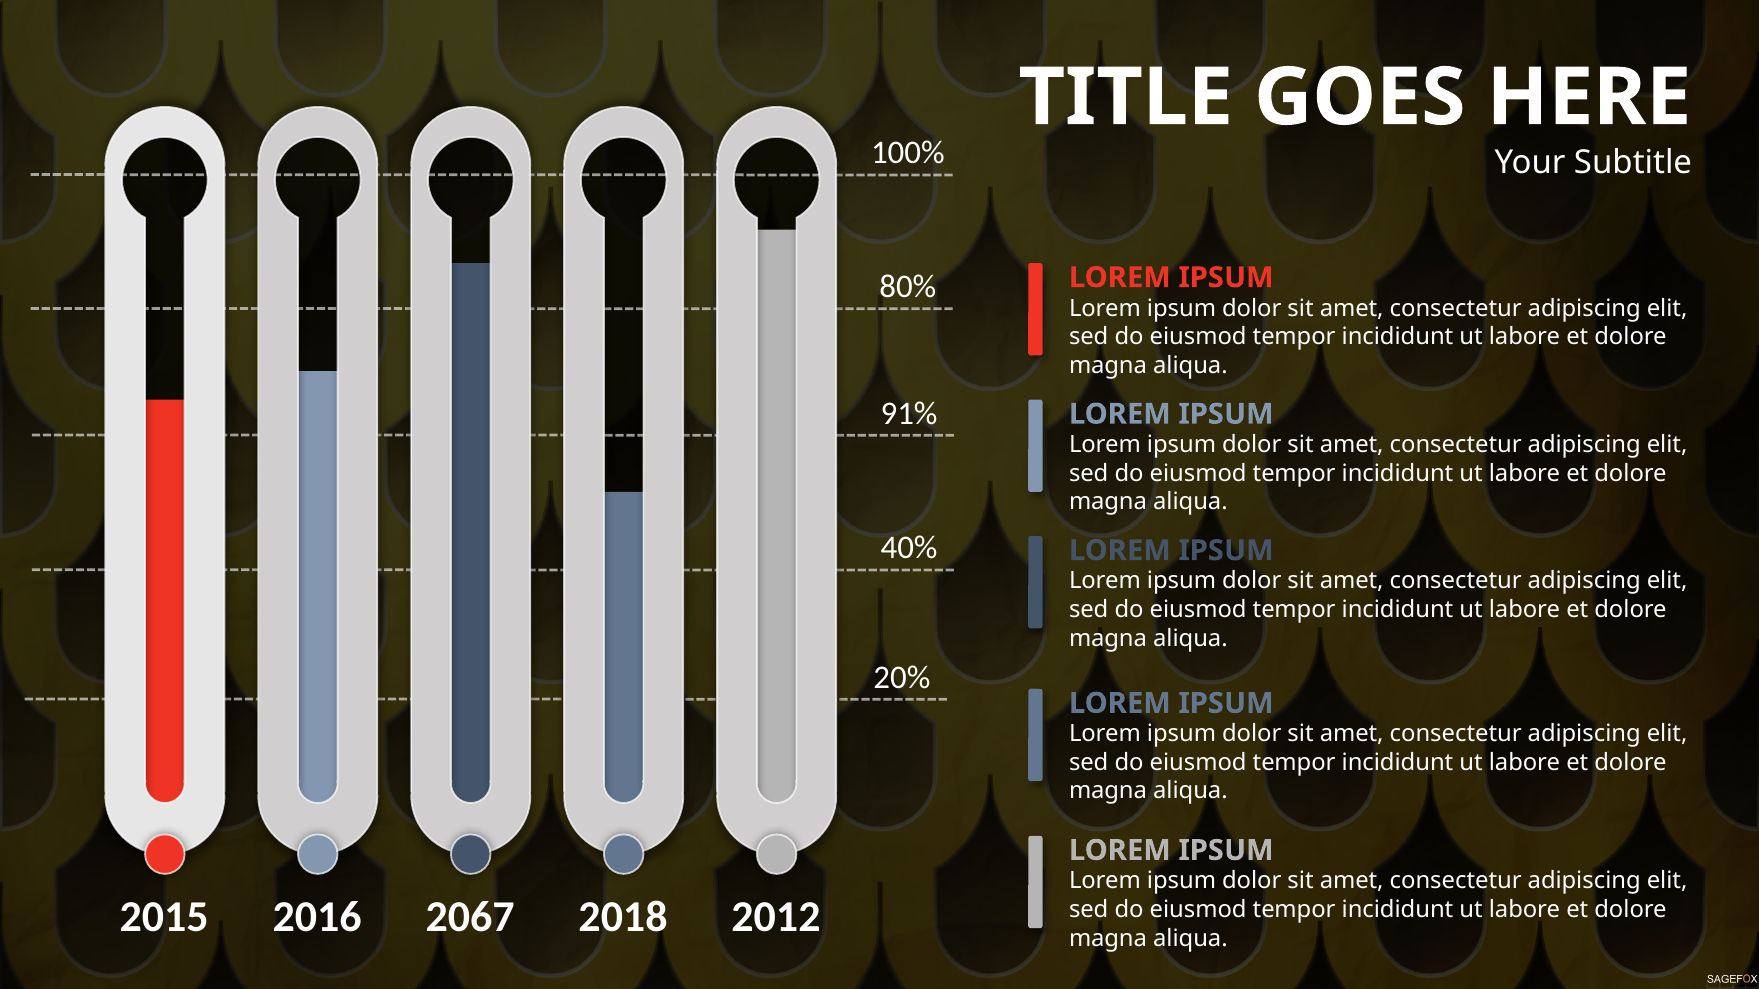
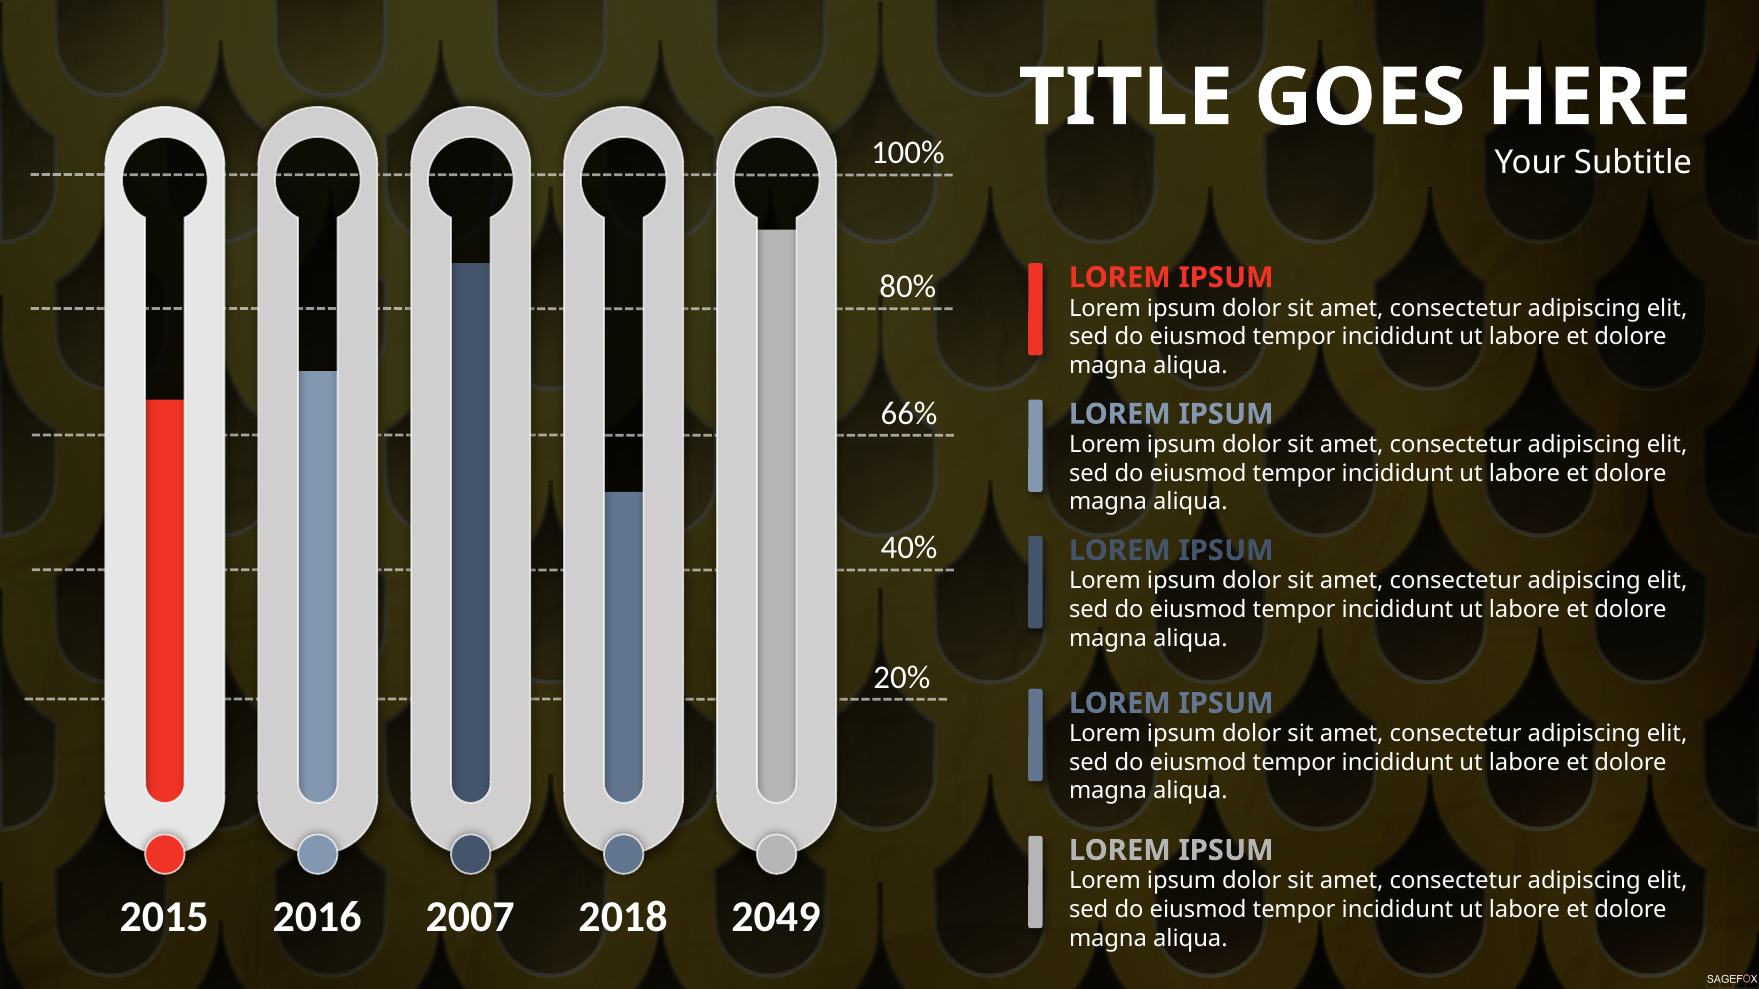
91%: 91% -> 66%
2067: 2067 -> 2007
2012: 2012 -> 2049
